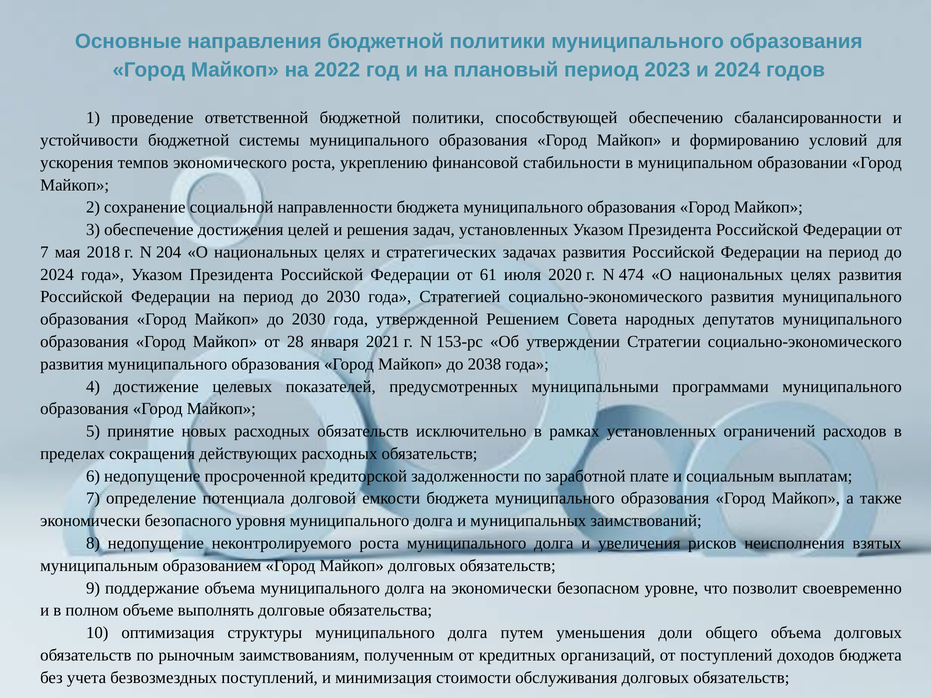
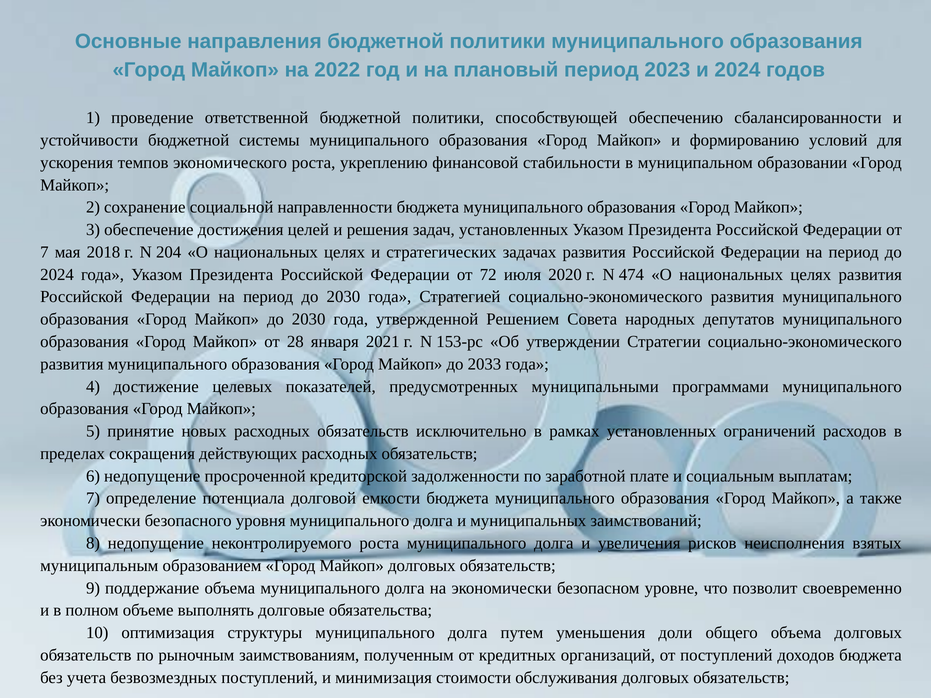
61: 61 -> 72
2038: 2038 -> 2033
